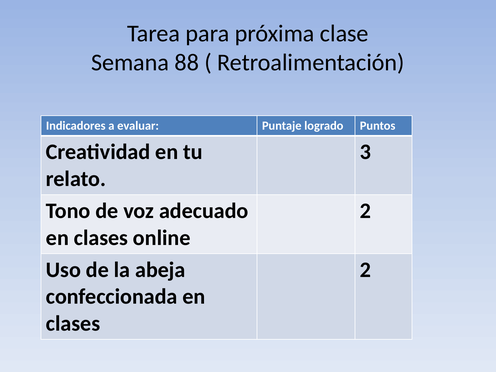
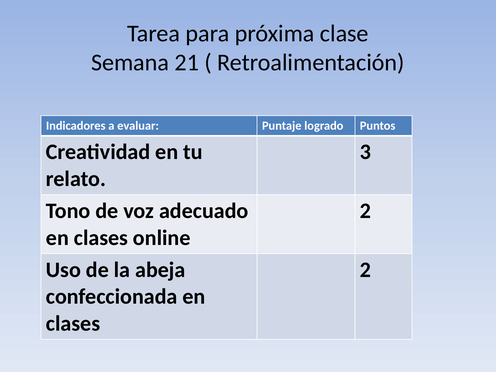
88: 88 -> 21
